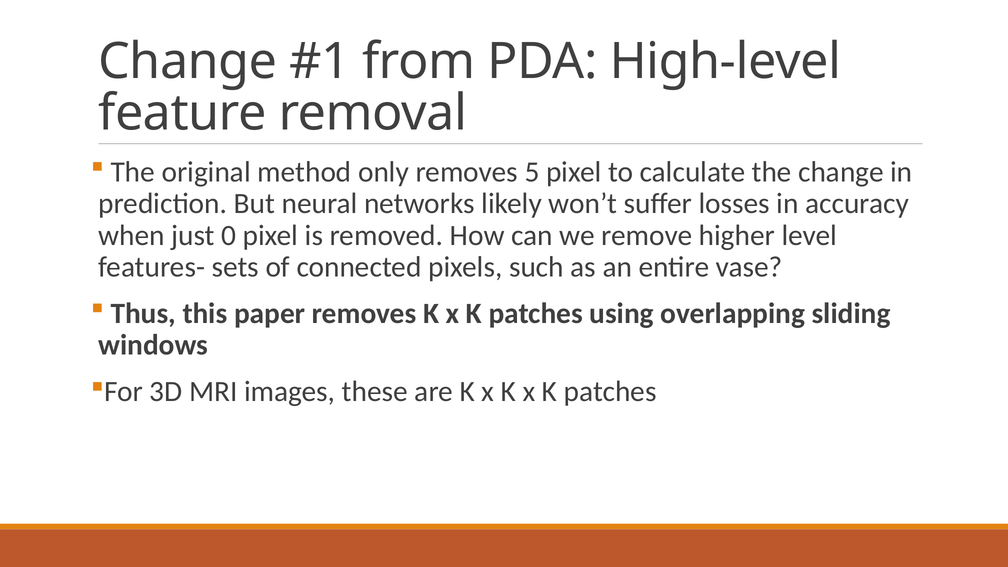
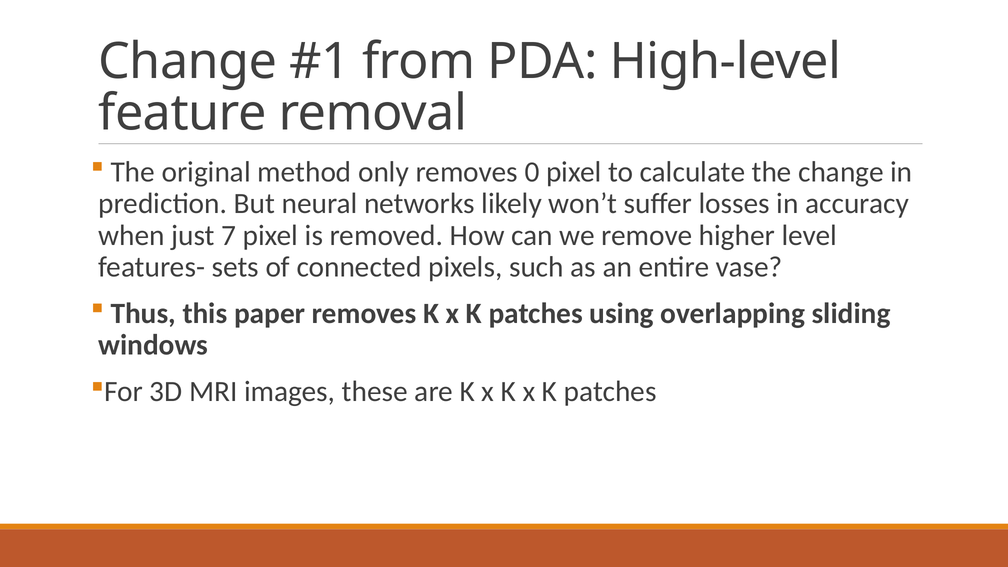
5: 5 -> 0
0: 0 -> 7
